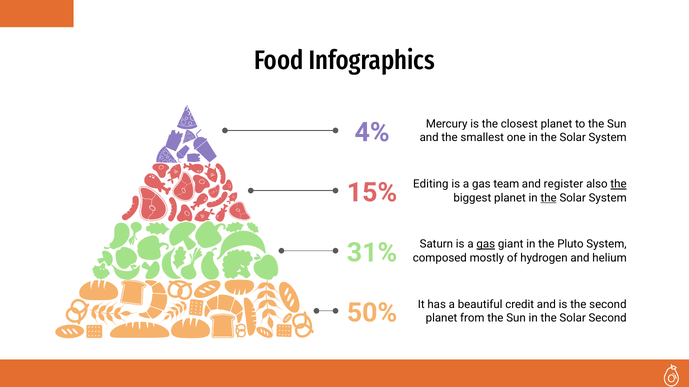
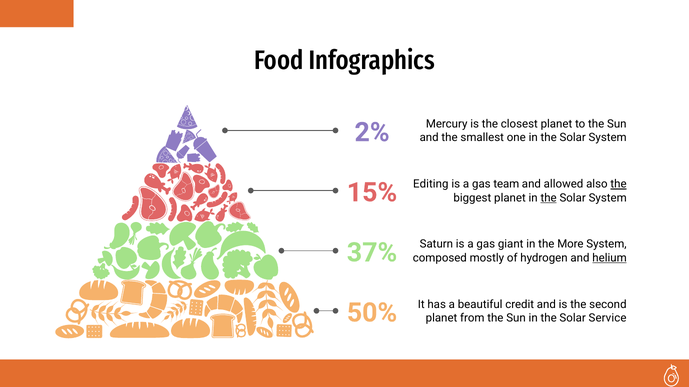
4%: 4% -> 2%
register: register -> allowed
gas at (486, 244) underline: present -> none
Pluto: Pluto -> More
31%: 31% -> 37%
helium underline: none -> present
Solar Second: Second -> Service
